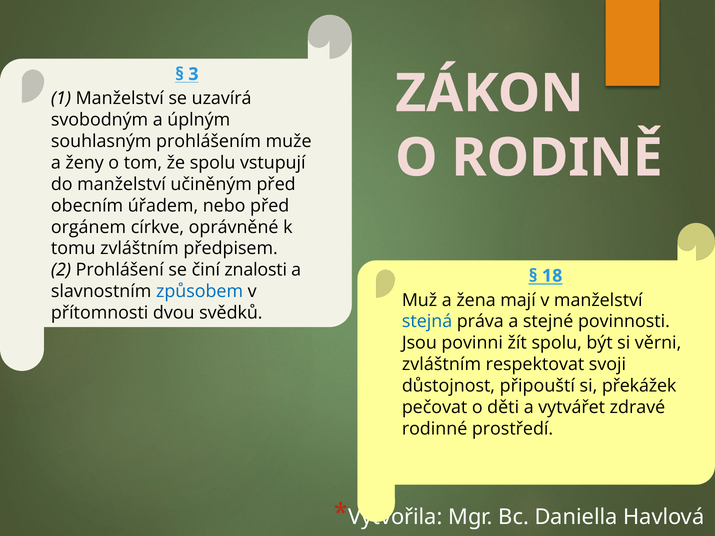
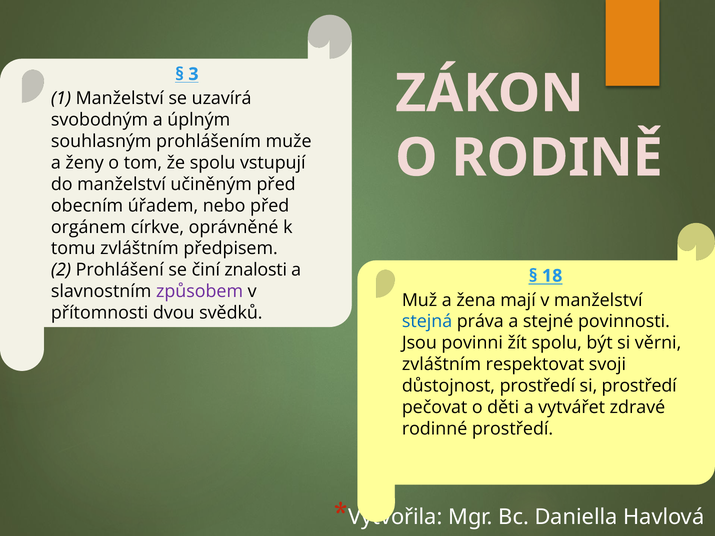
způsobem colour: blue -> purple
důstojnost připouští: připouští -> prostředí
si překážek: překážek -> prostředí
